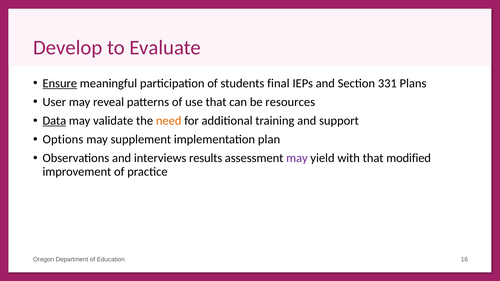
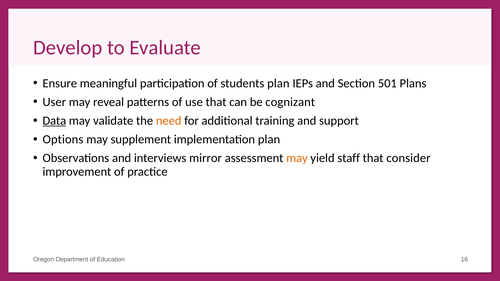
Ensure underline: present -> none
students final: final -> plan
331: 331 -> 501
resources: resources -> cognizant
results: results -> mirror
may at (297, 158) colour: purple -> orange
with: with -> staff
modified: modified -> consider
